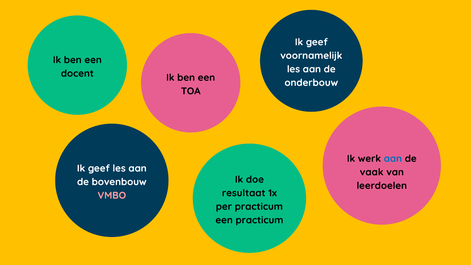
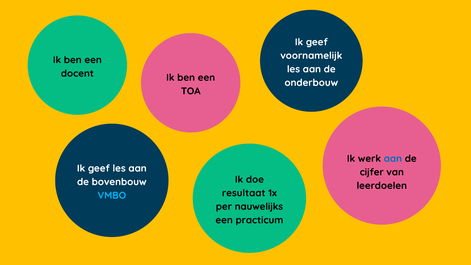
vaak: vaak -> cijfer
VMBO colour: pink -> light blue
per practicum: practicum -> nauwelijks
